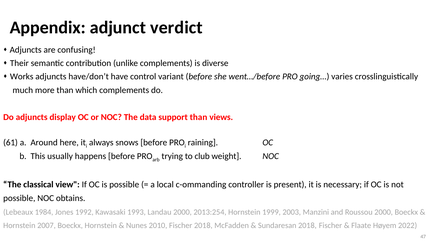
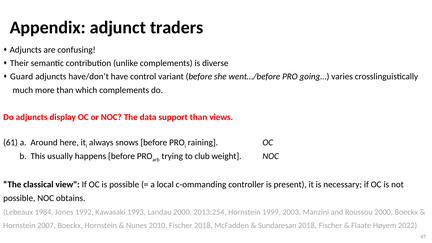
verdict: verdict -> traders
Works: Works -> Guard
